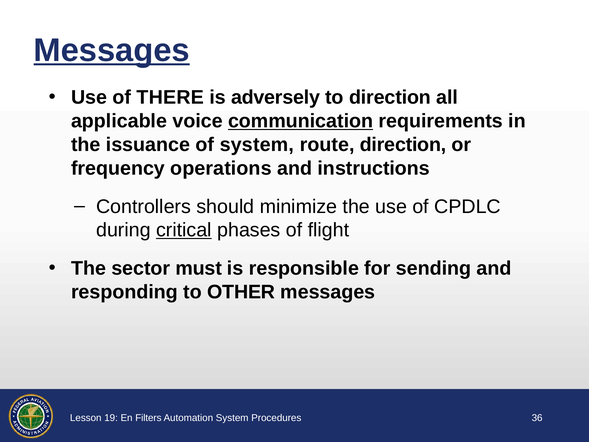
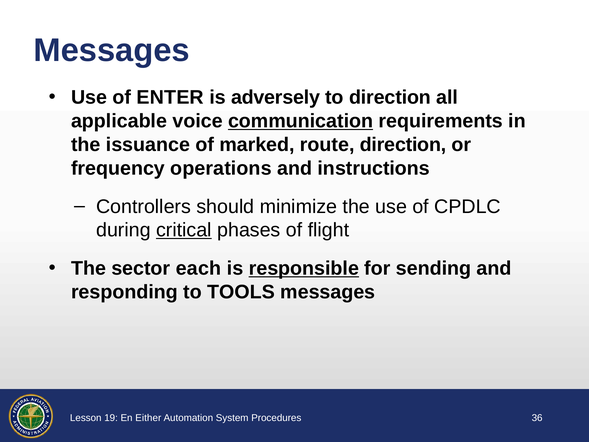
Messages at (112, 50) underline: present -> none
THERE: THERE -> ENTER
of system: system -> marked
must: must -> each
responsible underline: none -> present
OTHER: OTHER -> TOOLS
Filters: Filters -> Either
